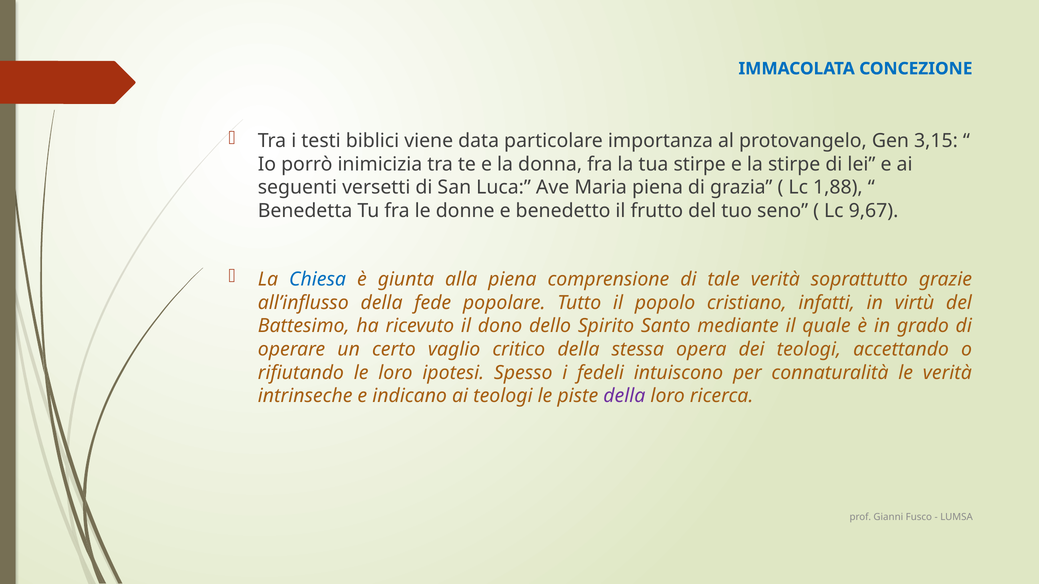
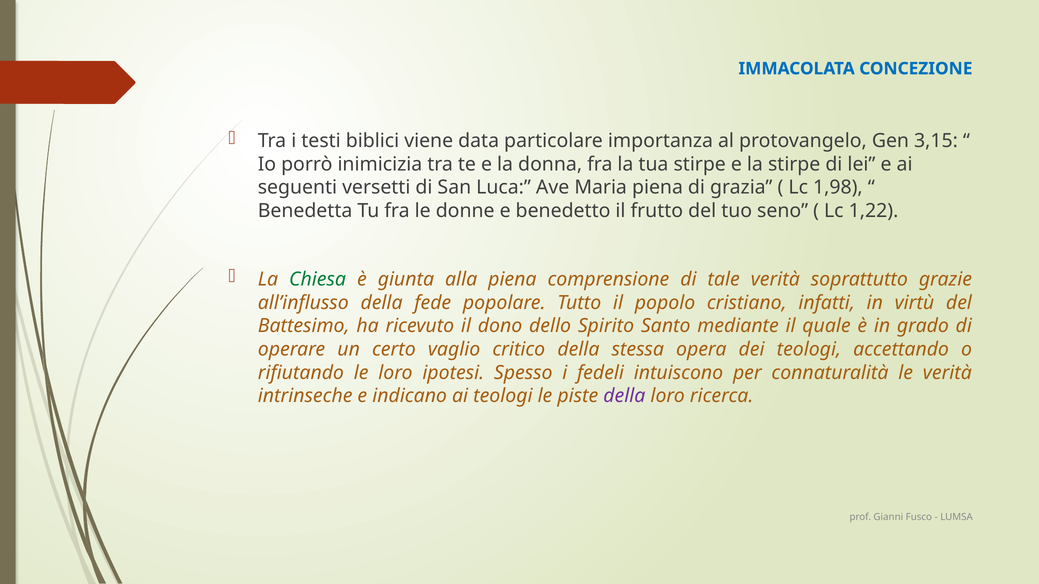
1,88: 1,88 -> 1,98
9,67: 9,67 -> 1,22
Chiesa colour: blue -> green
